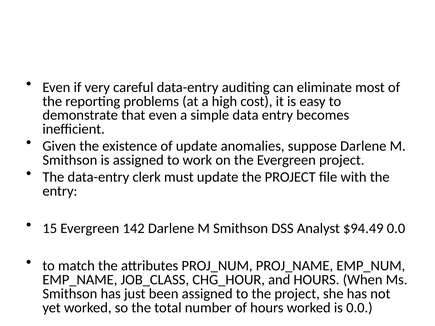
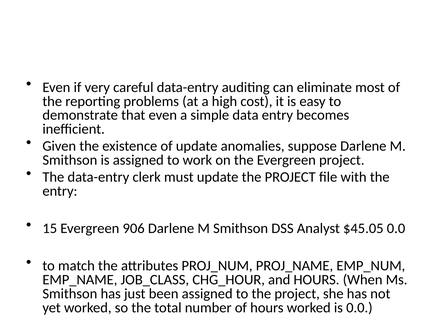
142: 142 -> 906
$94.49: $94.49 -> $45.05
